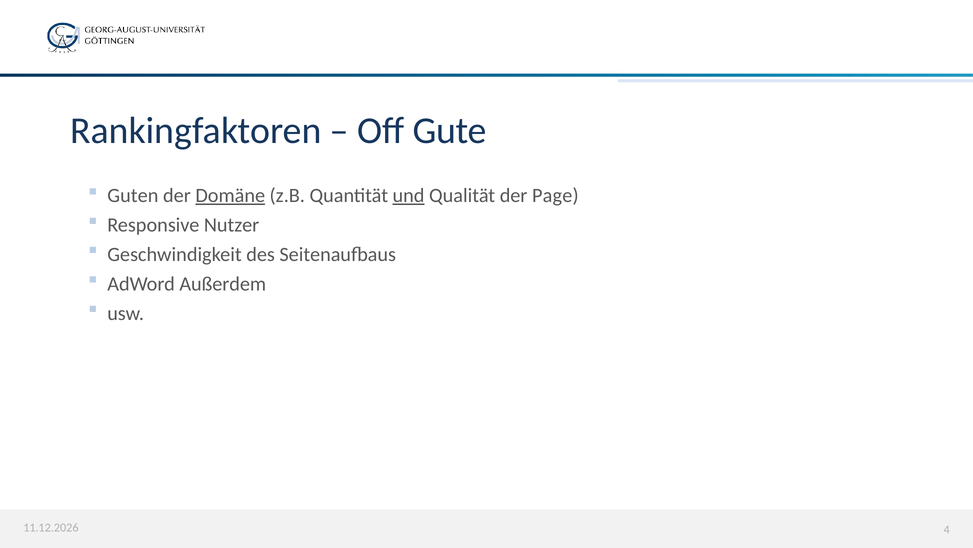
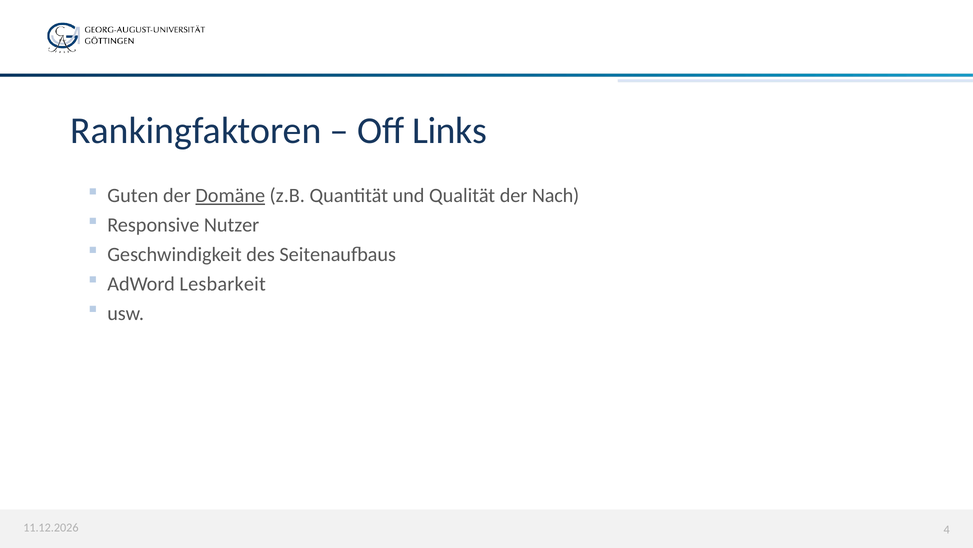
Gute: Gute -> Links
und underline: present -> none
Page: Page -> Nach
Außerdem: Außerdem -> Lesbarkeit
